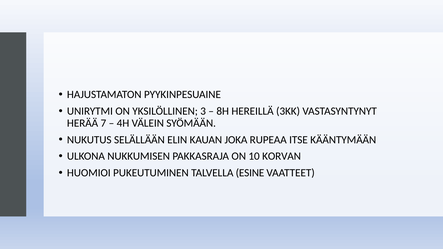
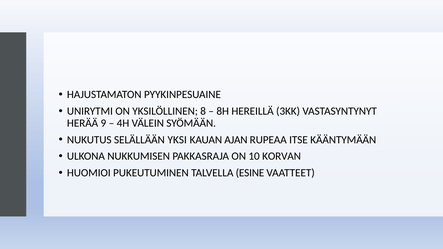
3: 3 -> 8
7: 7 -> 9
ELIN: ELIN -> YKSI
JOKA: JOKA -> AJAN
